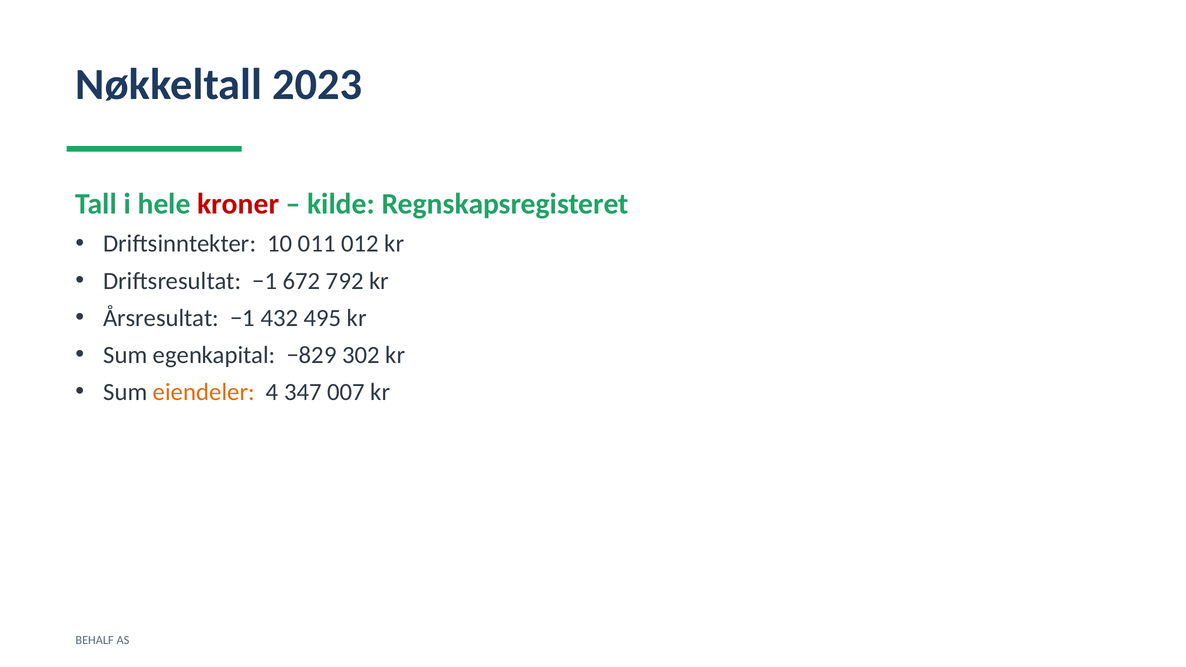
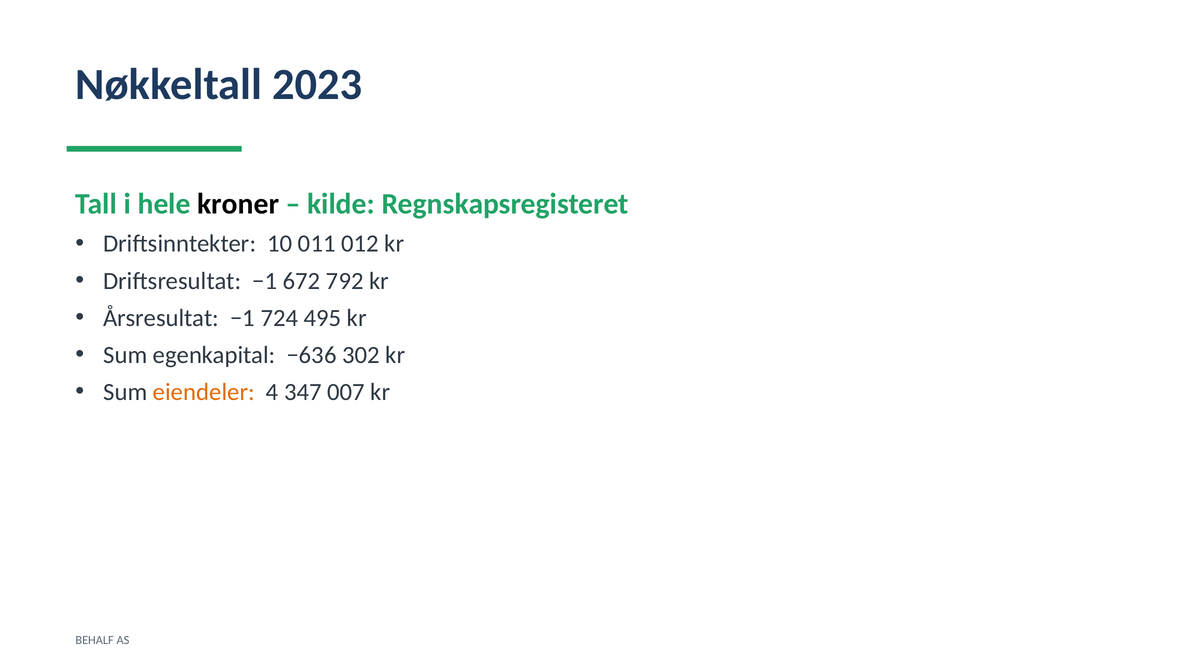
kroner colour: red -> black
432: 432 -> 724
−829: −829 -> −636
